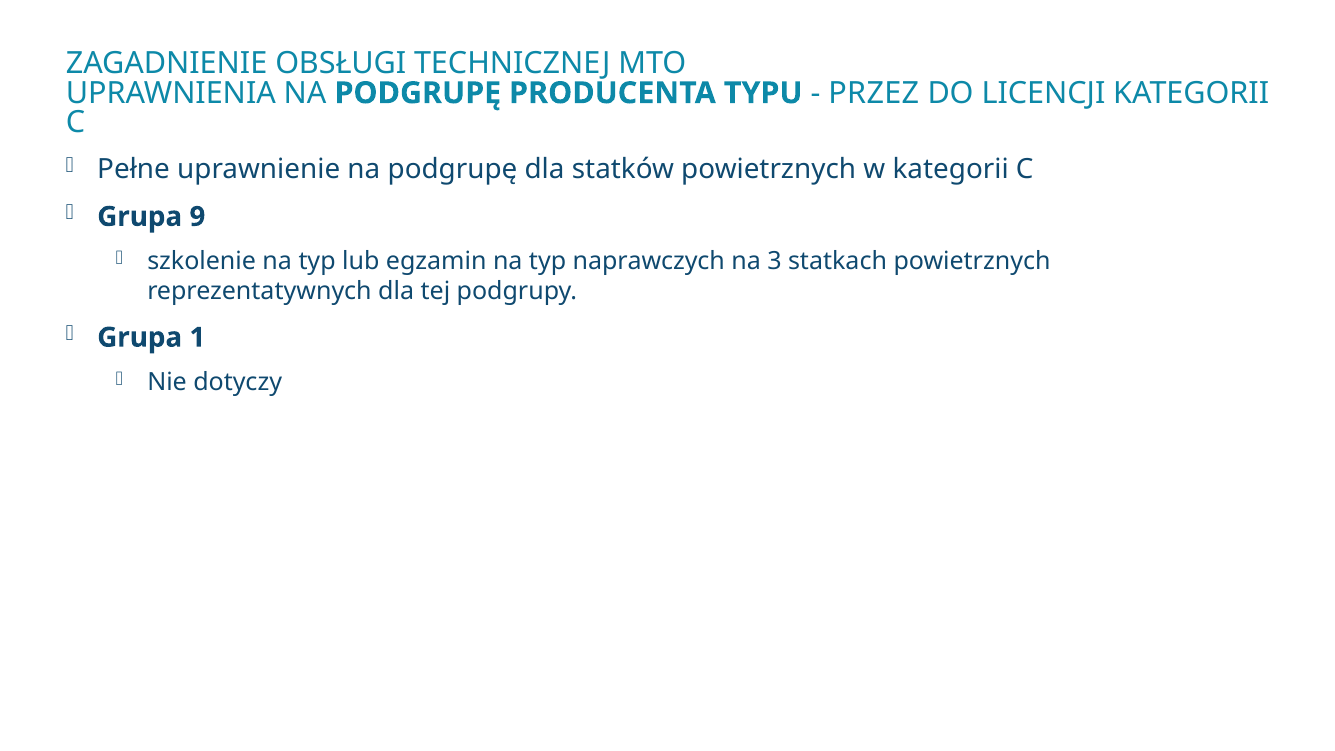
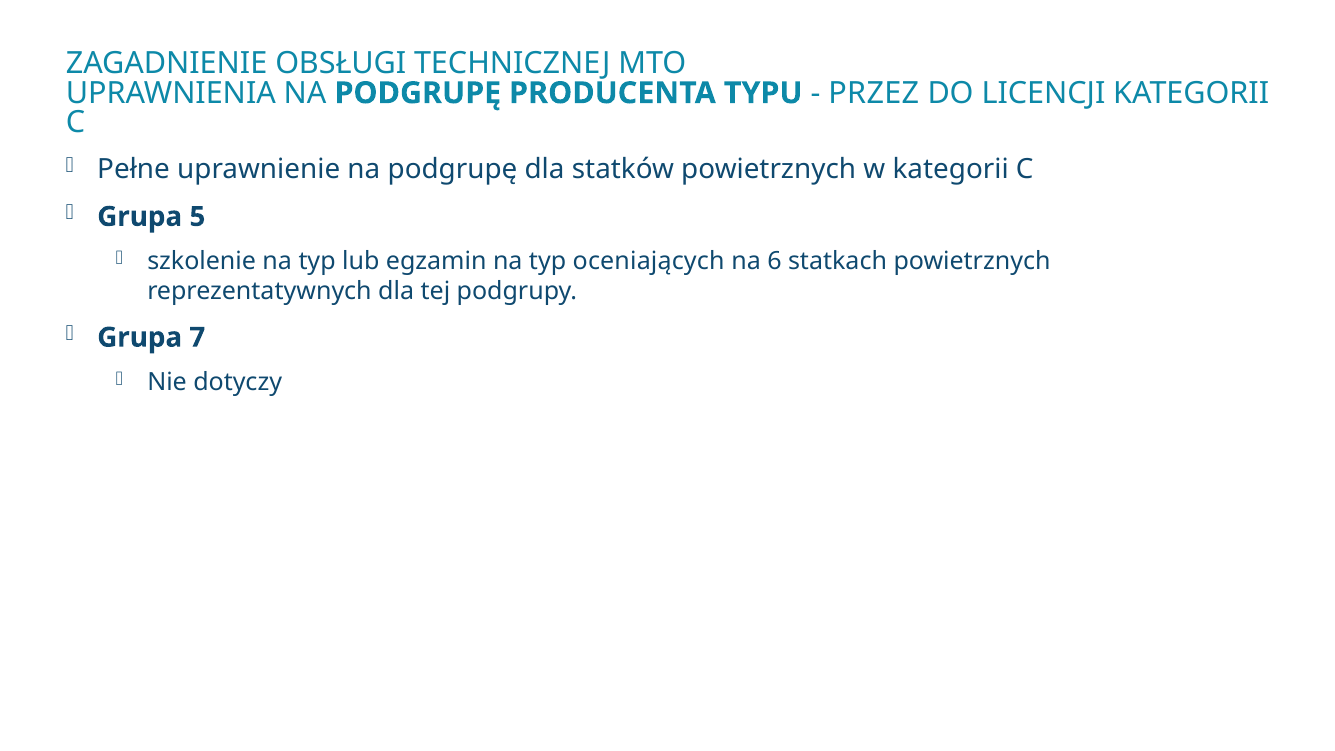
9: 9 -> 5
naprawczych: naprawczych -> oceniających
3: 3 -> 6
1: 1 -> 7
